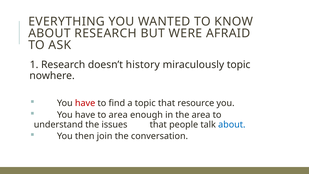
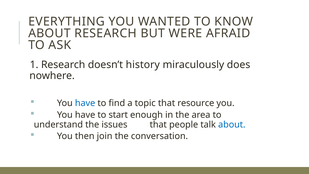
miraculously topic: topic -> does
have at (85, 103) colour: red -> blue
to area: area -> start
